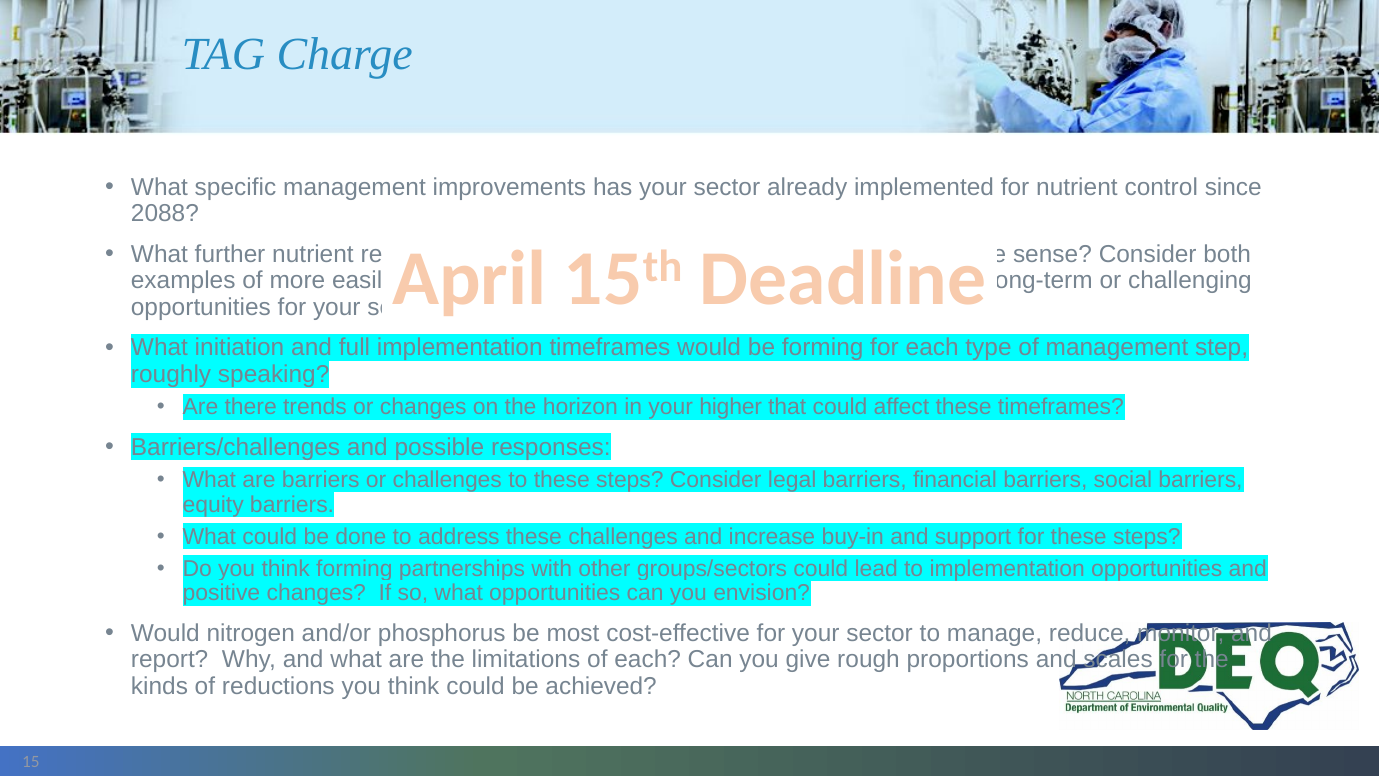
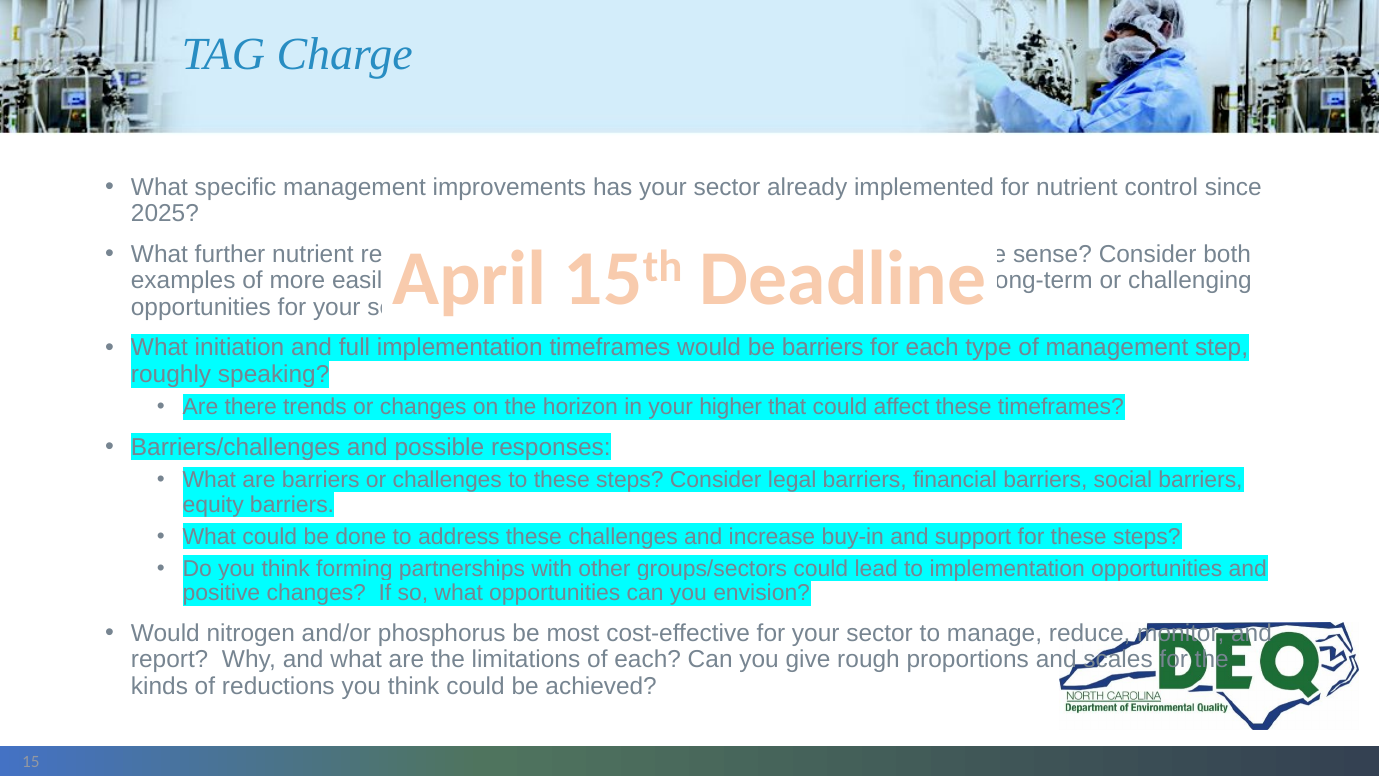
2088: 2088 -> 2025
be forming: forming -> barriers
